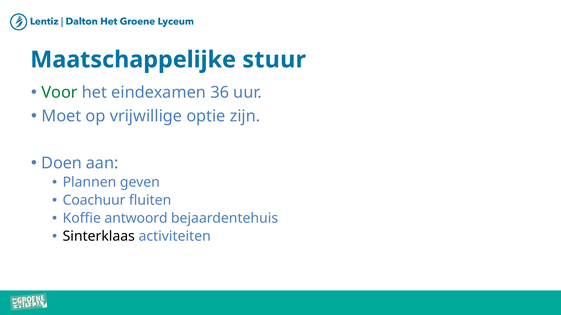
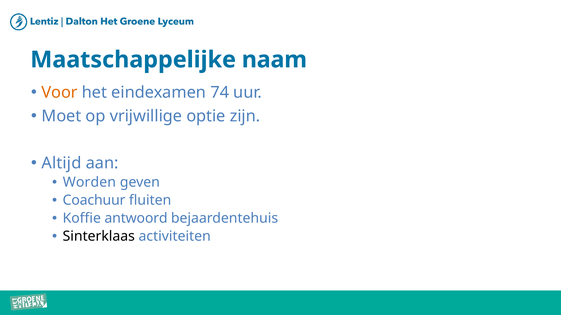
stuur: stuur -> naam
Voor colour: green -> orange
36: 36 -> 74
Doen: Doen -> Altijd
Plannen: Plannen -> Worden
